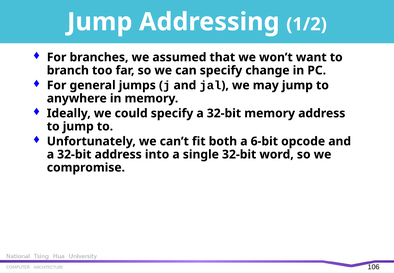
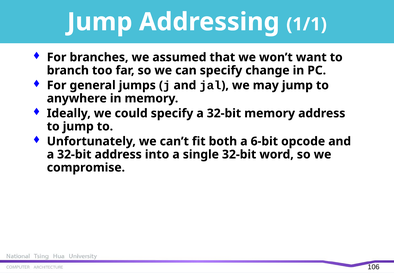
1/2: 1/2 -> 1/1
